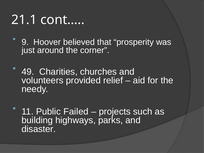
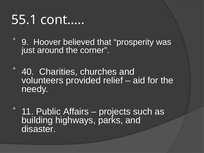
21.1: 21.1 -> 55.1
49: 49 -> 40
Failed: Failed -> Affairs
